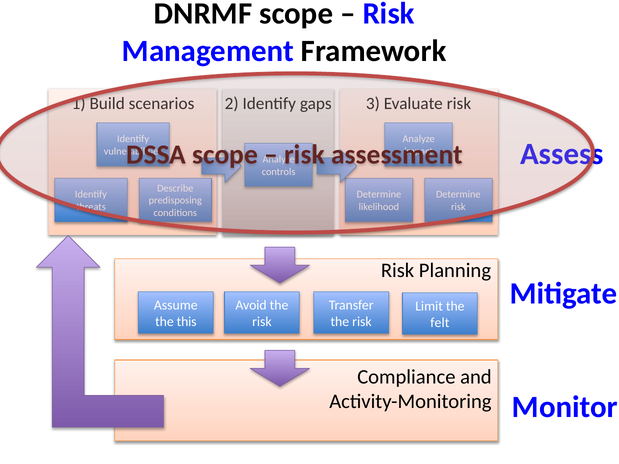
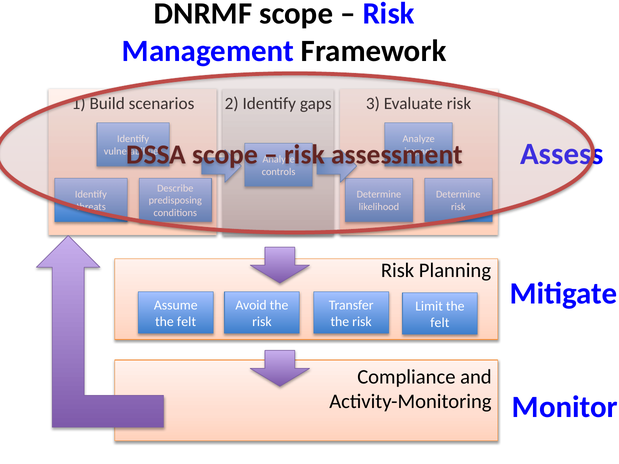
this at (187, 322): this -> felt
